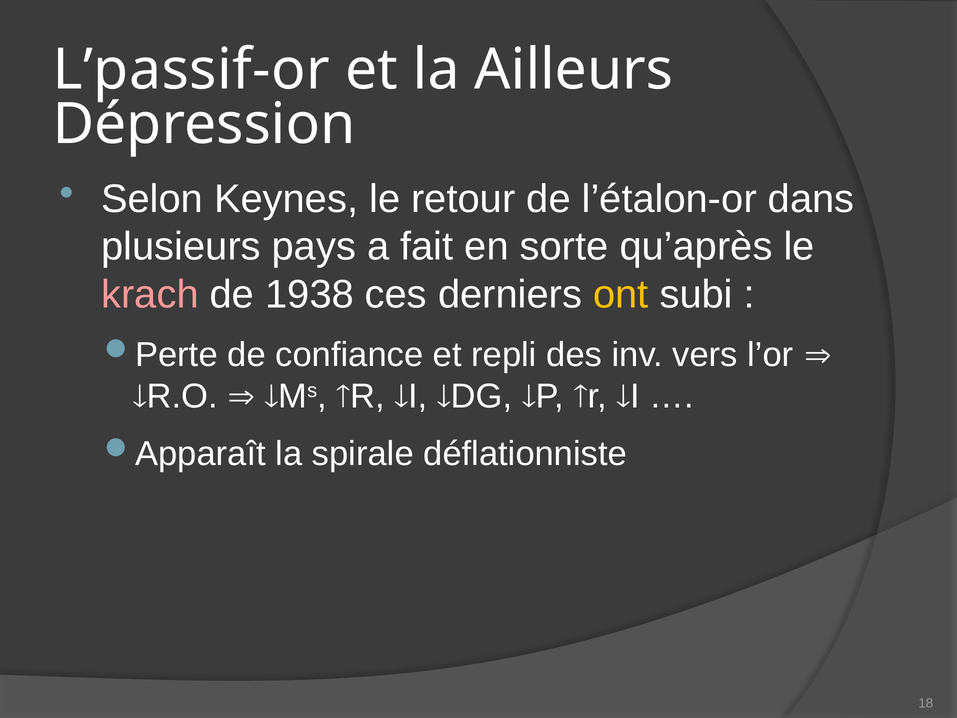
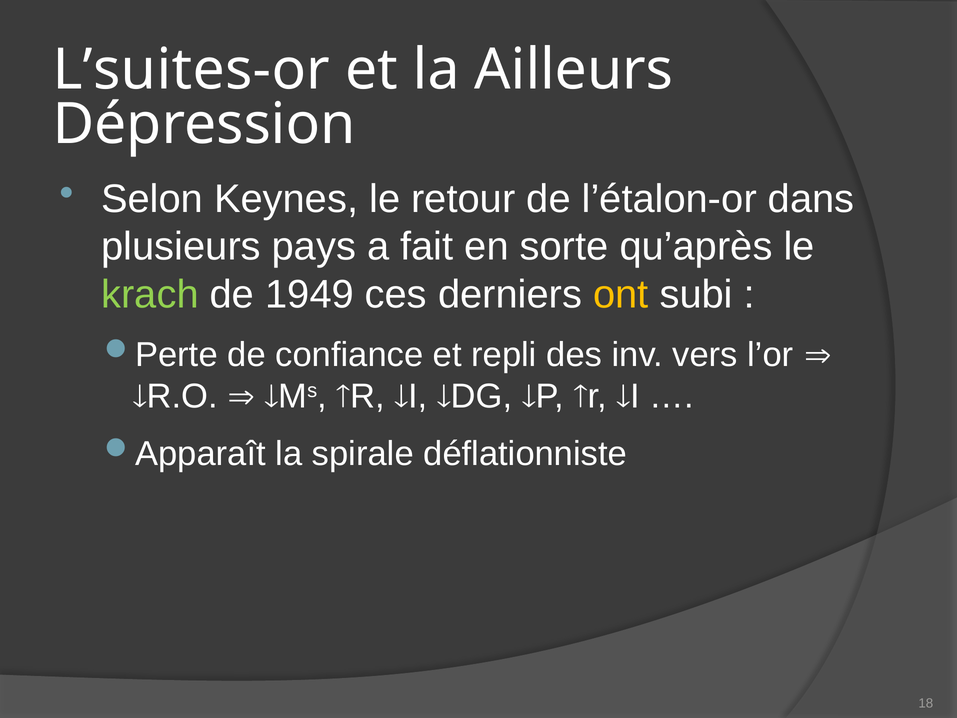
L’passif-or: L’passif-or -> L’suites-or
krach colour: pink -> light green
1938: 1938 -> 1949
